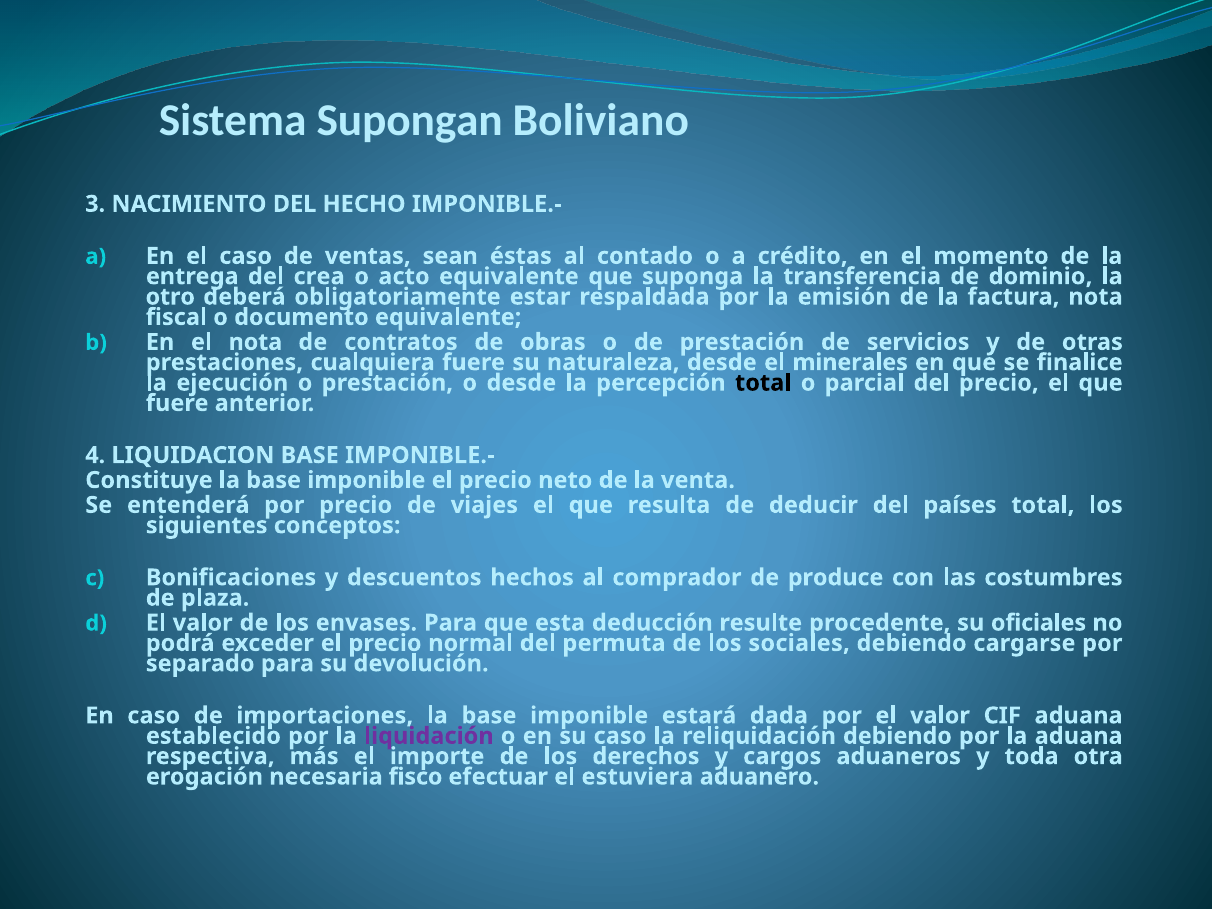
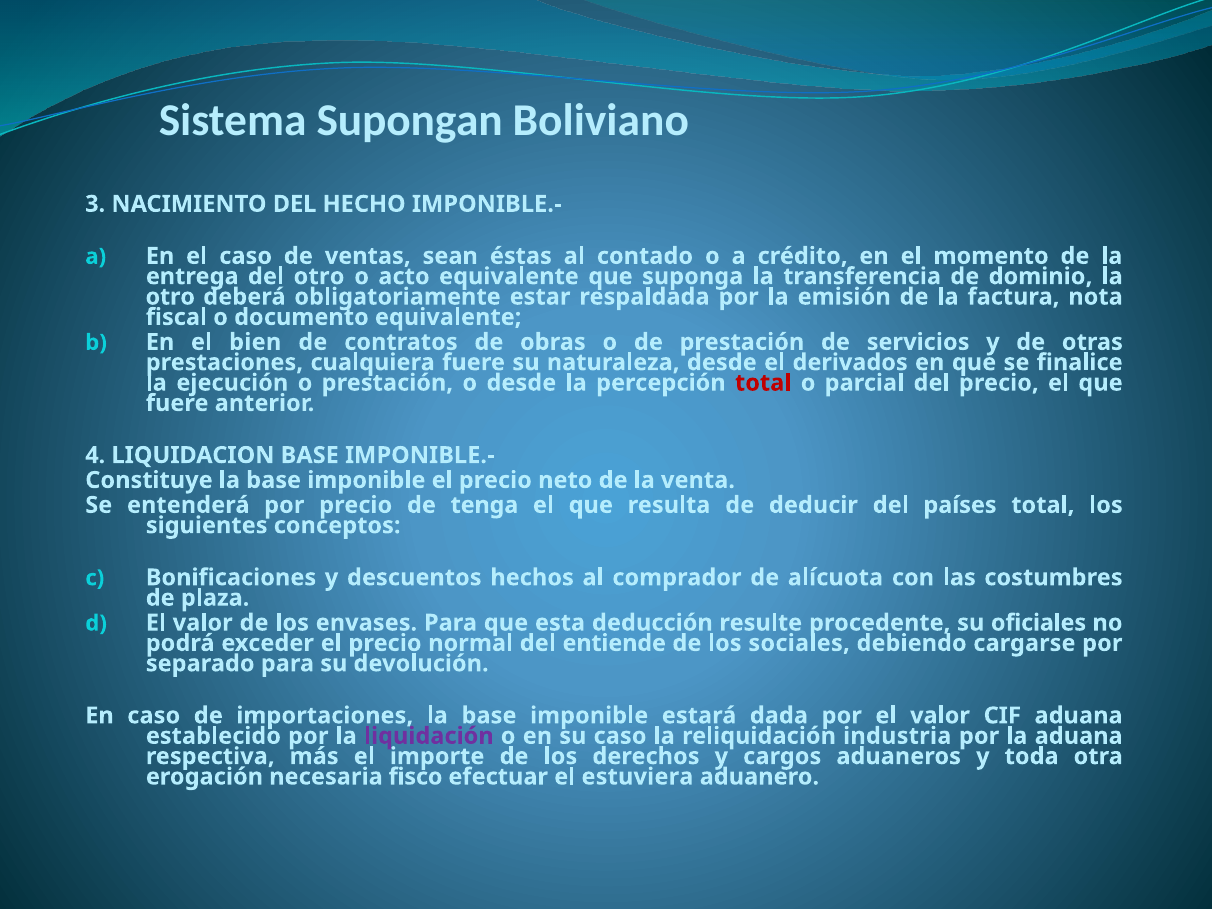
del crea: crea -> otro
el nota: nota -> bien
minerales: minerales -> derivados
total at (763, 383) colour: black -> red
viajes: viajes -> tenga
produce: produce -> alícuota
permuta: permuta -> entiende
reliquidación debiendo: debiendo -> industria
